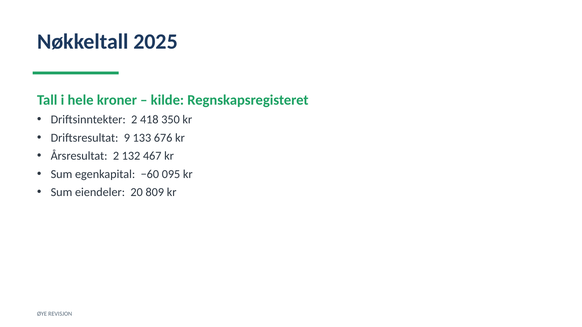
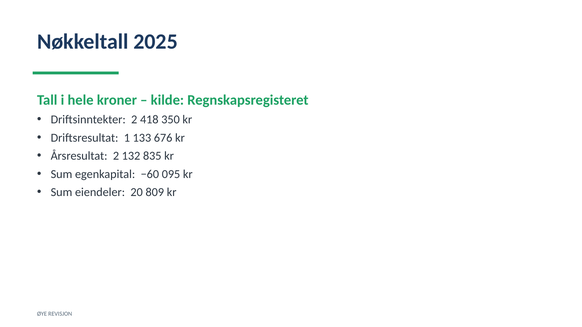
9: 9 -> 1
467: 467 -> 835
